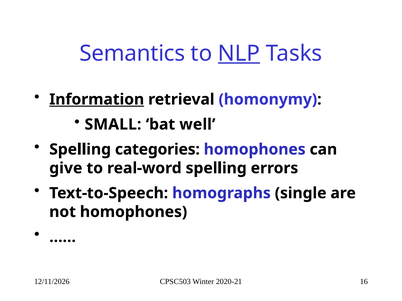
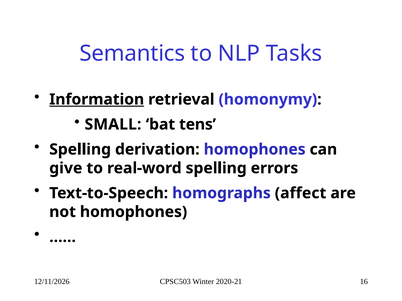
NLP underline: present -> none
well: well -> tens
categories: categories -> derivation
single: single -> affect
